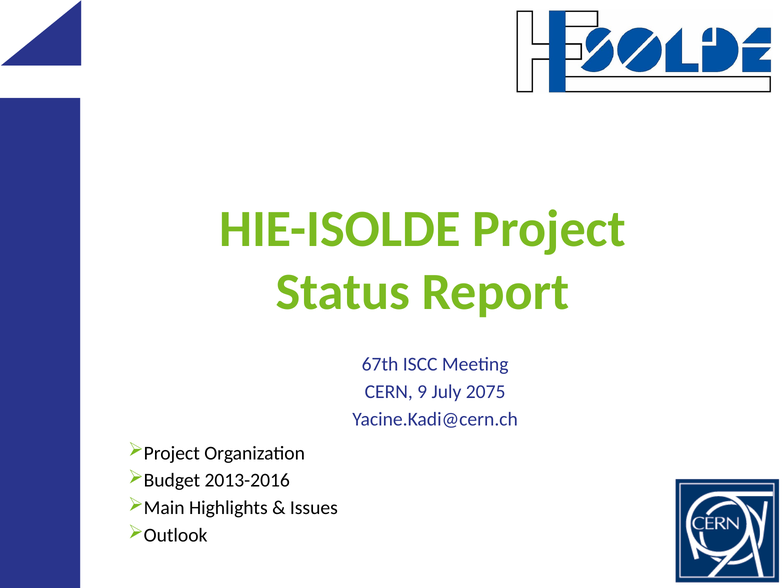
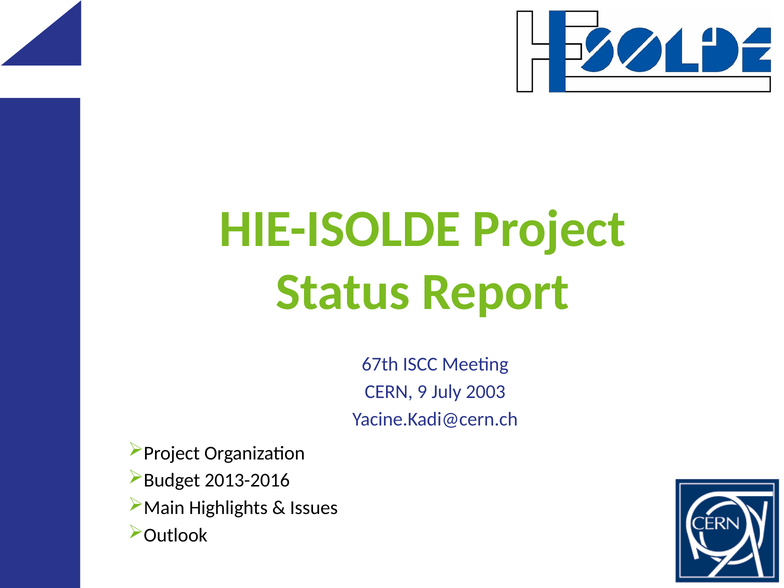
2075: 2075 -> 2003
